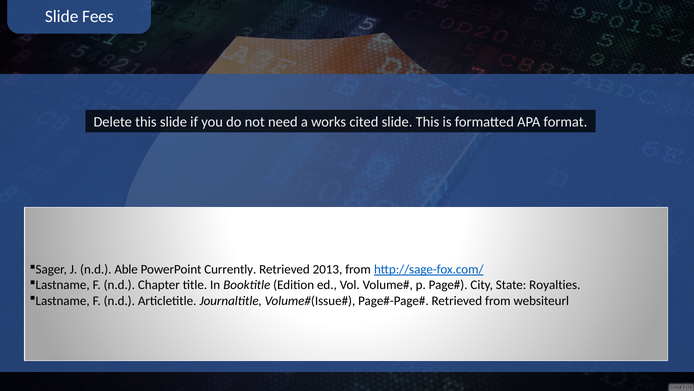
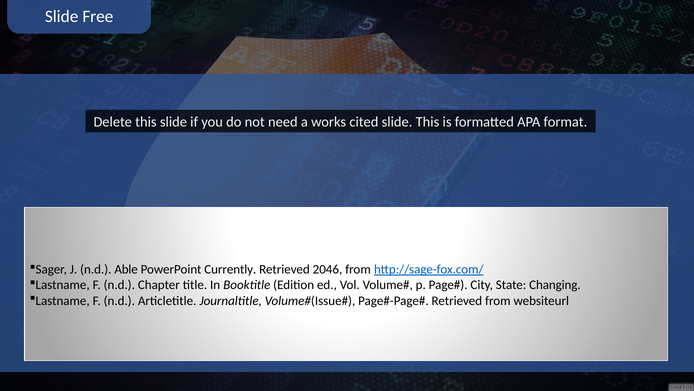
Fees: Fees -> Free
2013: 2013 -> 2046
Royalties: Royalties -> Changing
